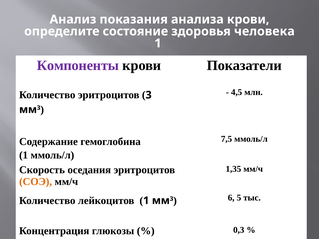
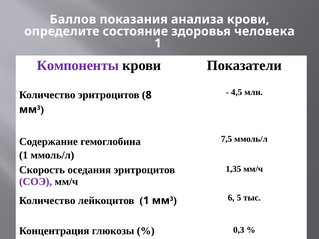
Анализ: Анализ -> Баллов
3 at (149, 95): 3 -> 8
СОЭ colour: orange -> purple
